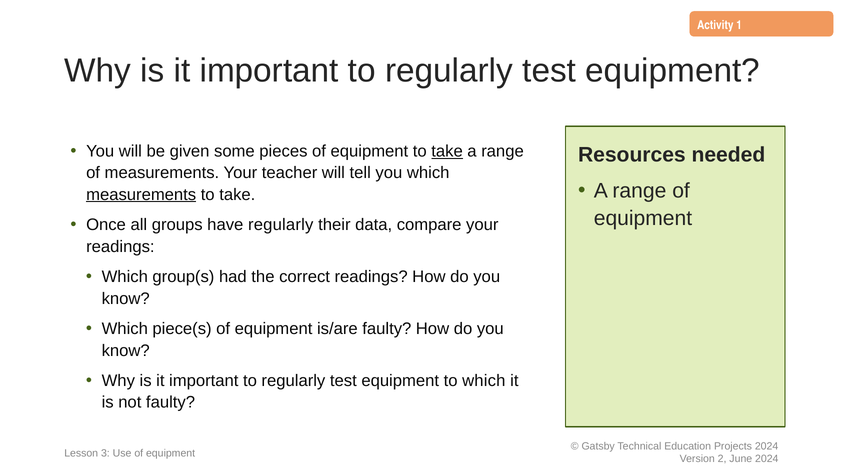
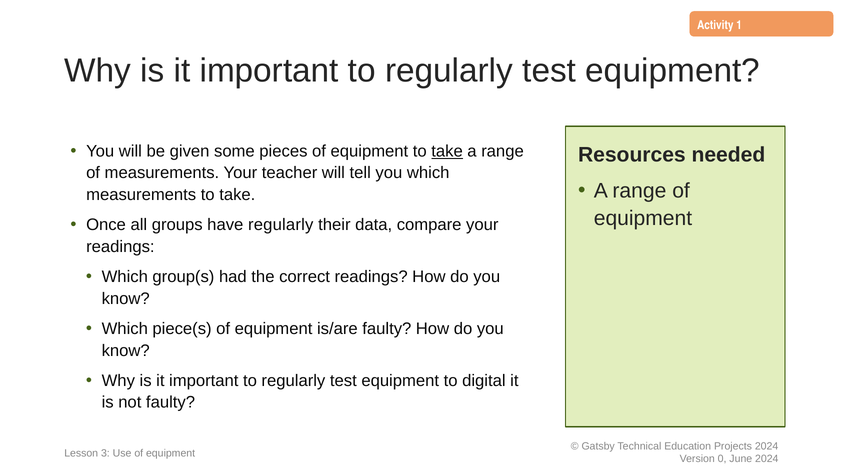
measurements at (141, 195) underline: present -> none
to which: which -> digital
2: 2 -> 0
